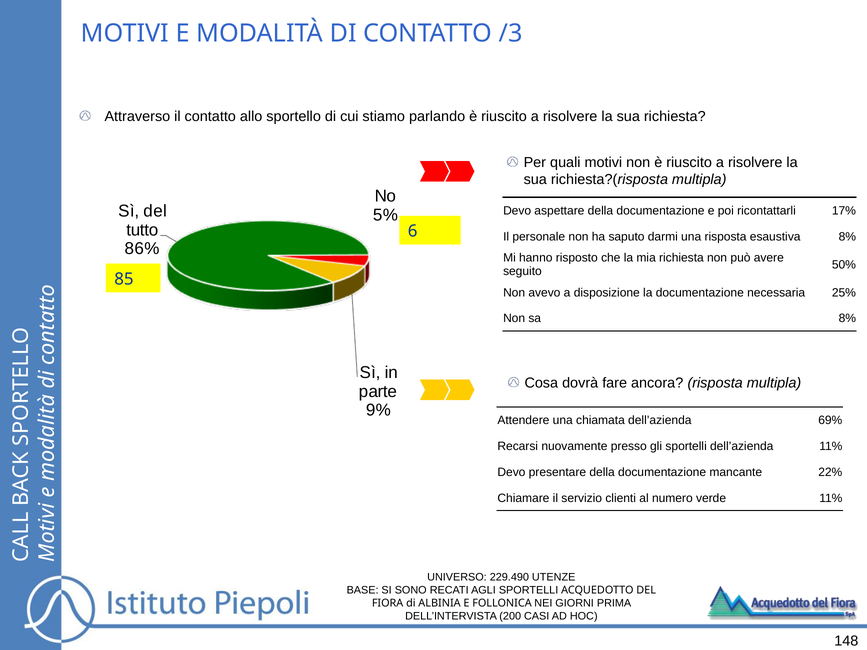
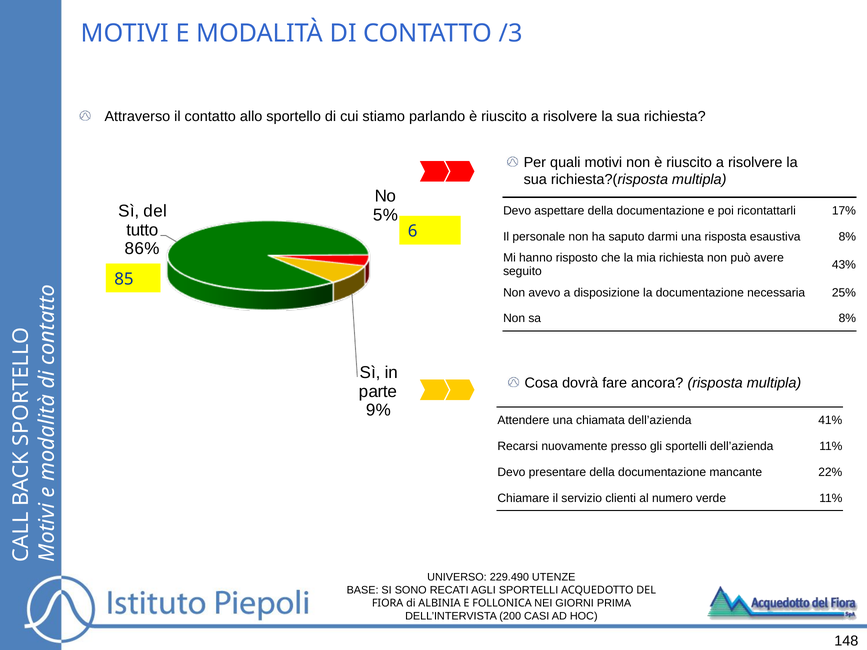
50%: 50% -> 43%
69%: 69% -> 41%
